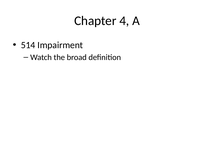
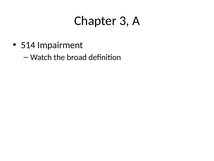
4: 4 -> 3
